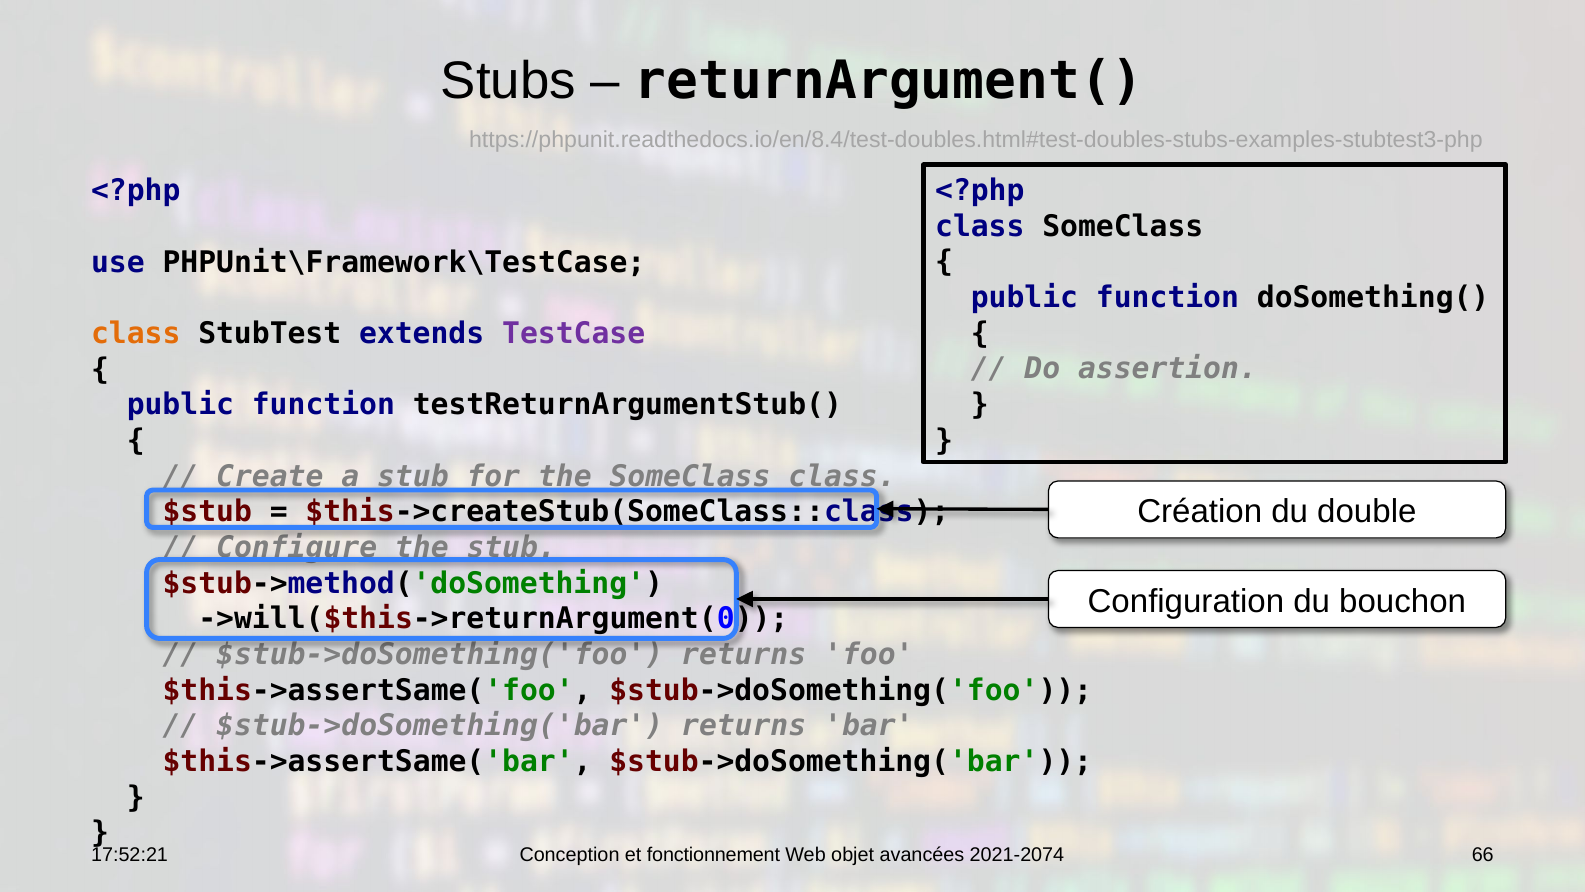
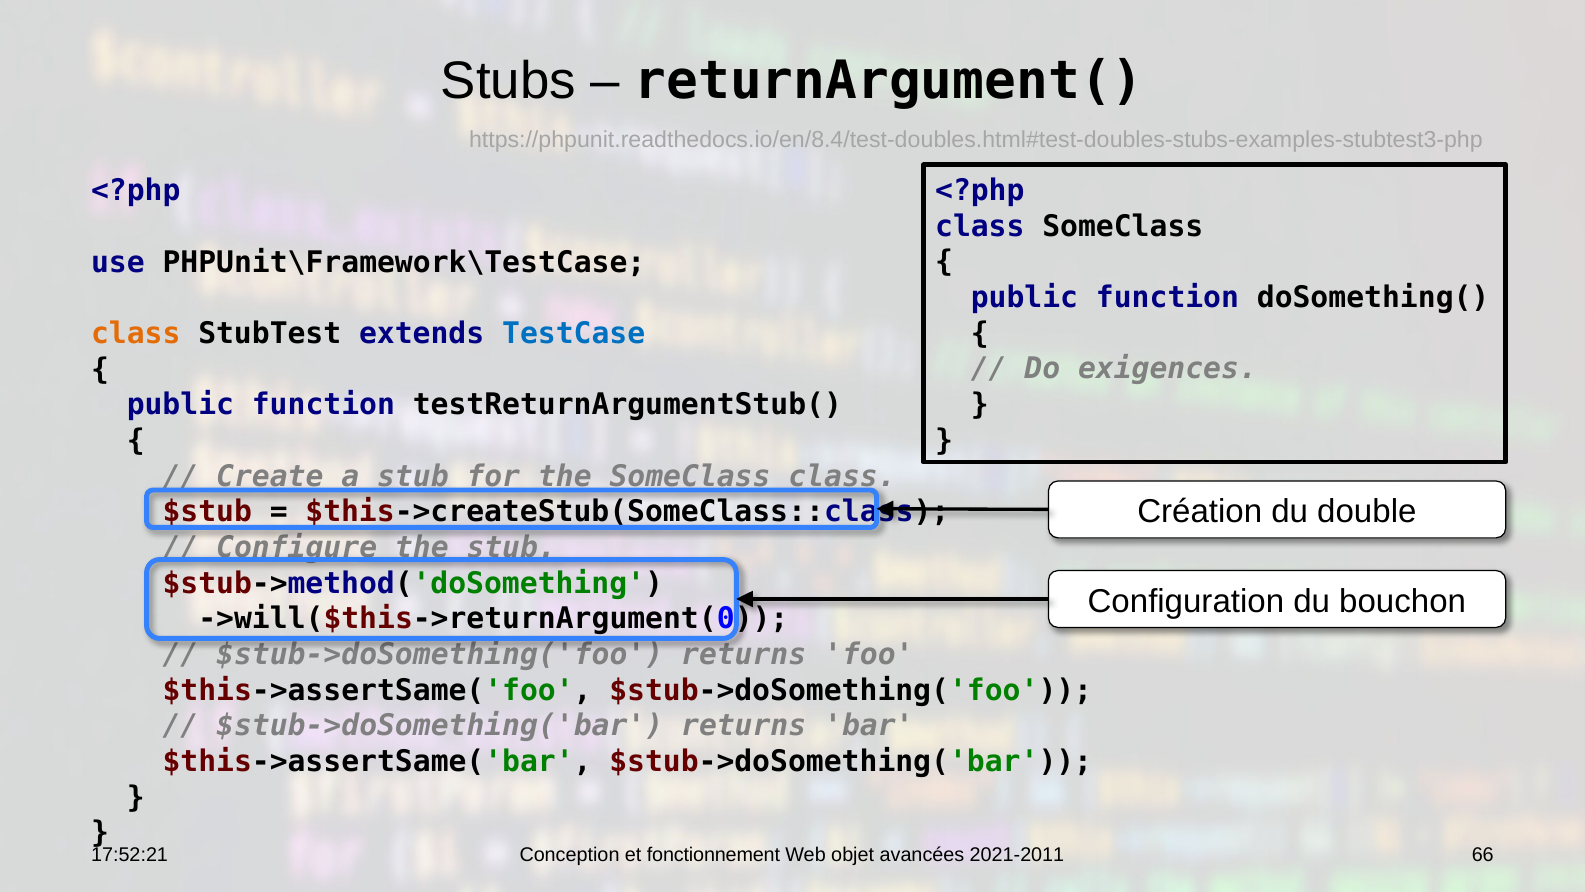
TestCase colour: purple -> blue
assertion: assertion -> exigences
2021-2074: 2021-2074 -> 2021-2011
